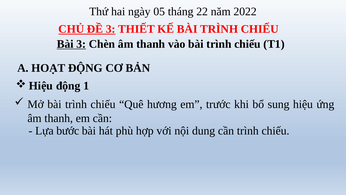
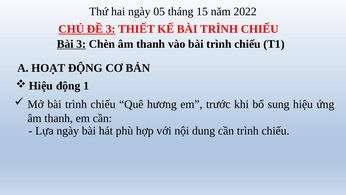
22: 22 -> 15
Lựa bước: bước -> ngày
